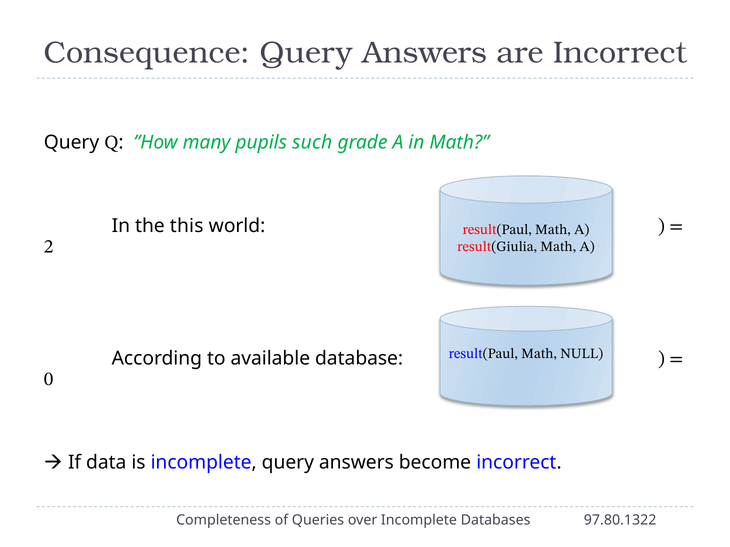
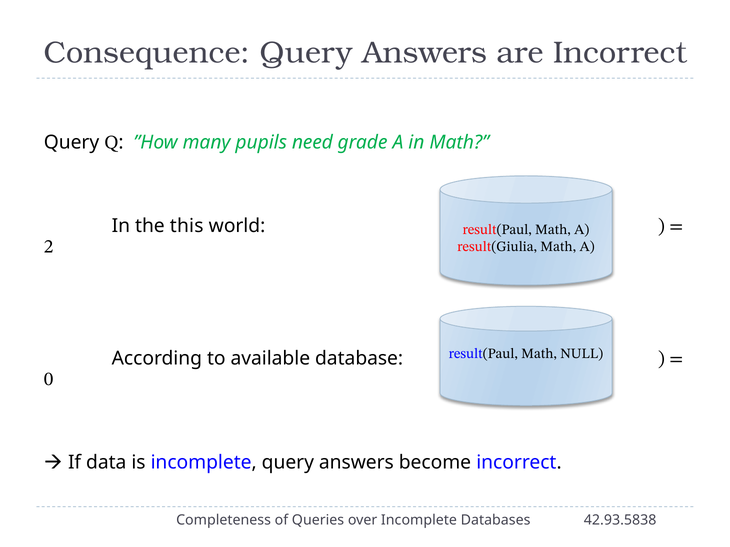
such: such -> need
97.80.1322: 97.80.1322 -> 42.93.5838
